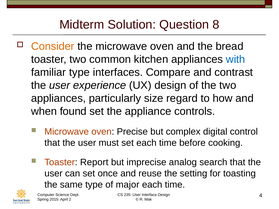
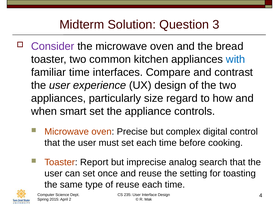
8: 8 -> 3
Consider colour: orange -> purple
familiar type: type -> time
found: found -> smart
of major: major -> reuse
